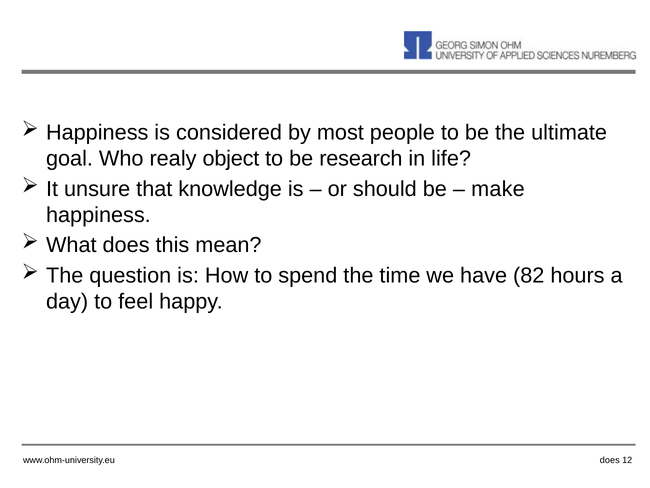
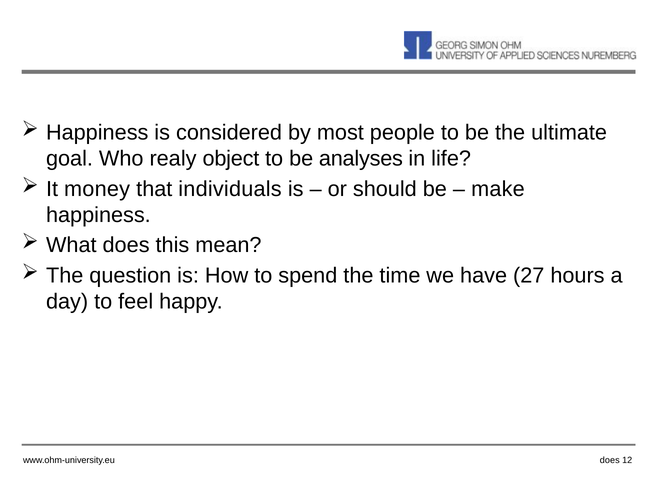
research: research -> analyses
unsure: unsure -> money
knowledge: knowledge -> individuals
82: 82 -> 27
